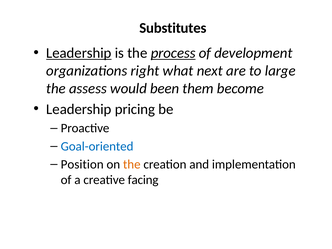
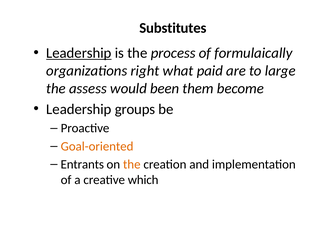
process underline: present -> none
development: development -> formulaically
next: next -> paid
pricing: pricing -> groups
Goal-oriented colour: blue -> orange
Position: Position -> Entrants
facing: facing -> which
